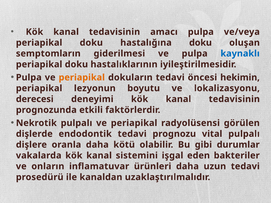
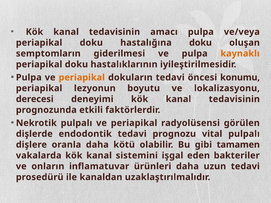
kaynaklı colour: blue -> orange
hekimin: hekimin -> konumu
durumlar: durumlar -> tamamen
